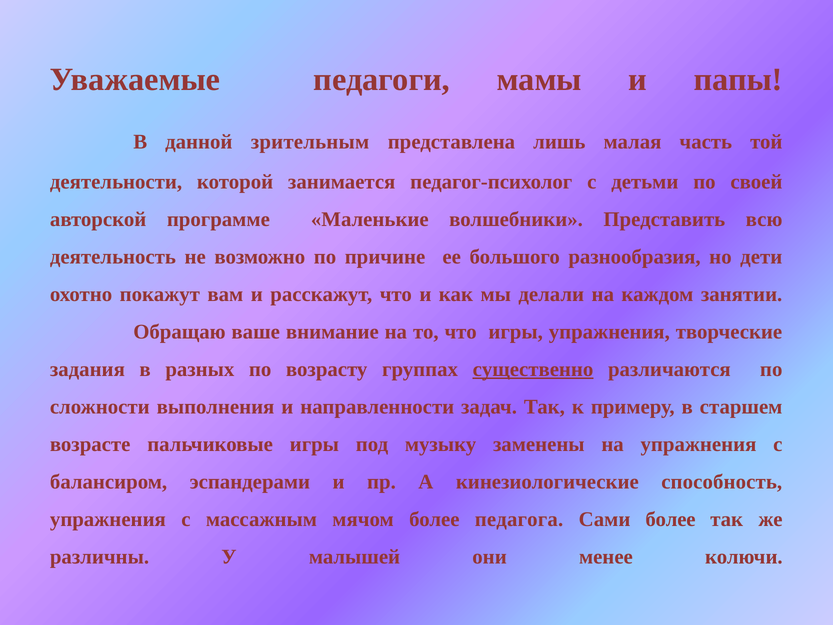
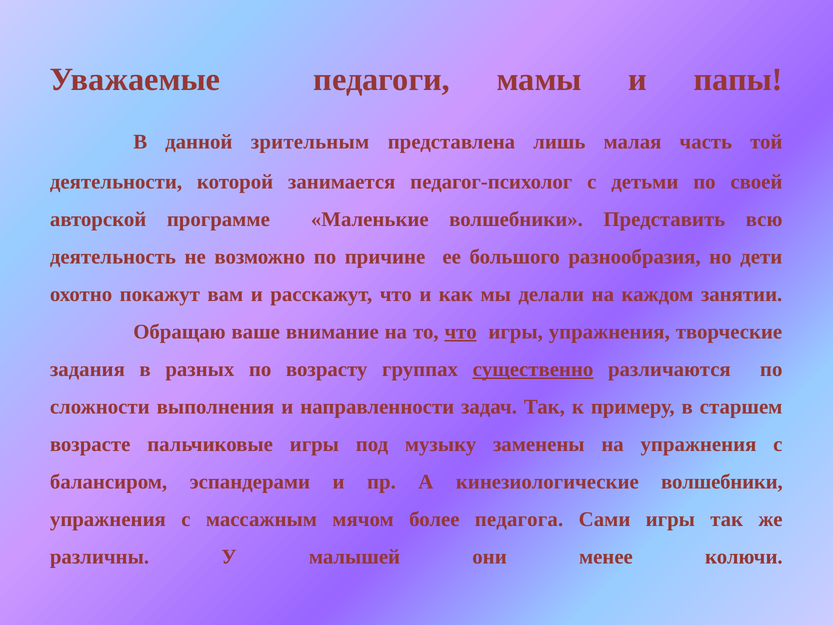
что at (461, 332) underline: none -> present
кинезиологические способность: способность -> волшебники
Сами более: более -> игры
